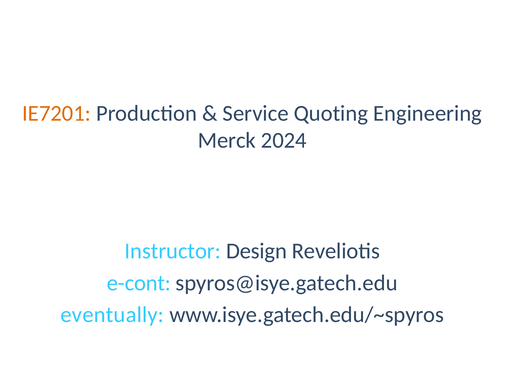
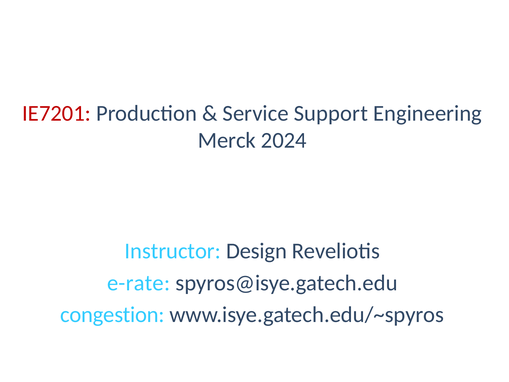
IE7201 colour: orange -> red
Quoting: Quoting -> Support
e-cont: e-cont -> e-rate
eventually: eventually -> congestion
